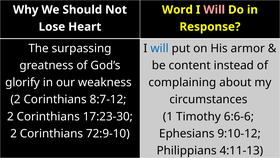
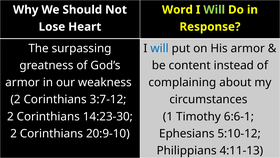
Will at (214, 10) colour: pink -> light green
glorify at (23, 82): glorify -> armor
8:7-12: 8:7-12 -> 3:7-12
17:23-30: 17:23-30 -> 14:23-30
6:6-6: 6:6-6 -> 6:6-1
72:9-10: 72:9-10 -> 20:9-10
9:10-12: 9:10-12 -> 5:10-12
